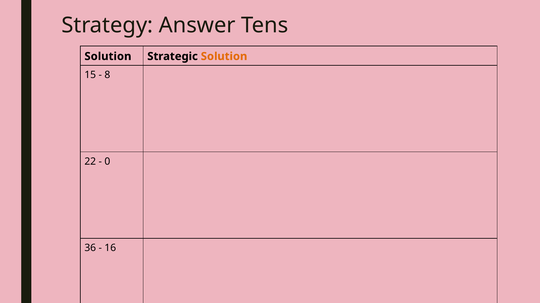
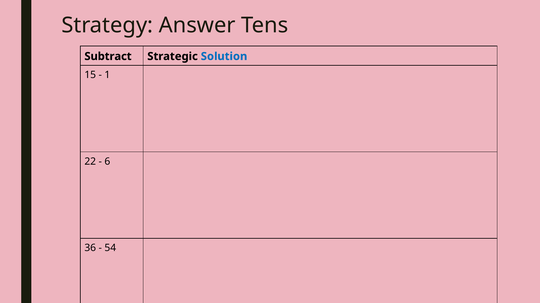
Solution at (108, 56): Solution -> Subtract
Solution at (224, 56) colour: orange -> blue
8: 8 -> 1
0: 0 -> 6
16: 16 -> 54
